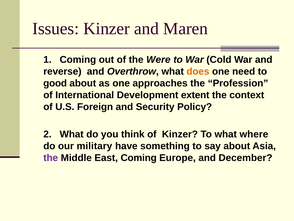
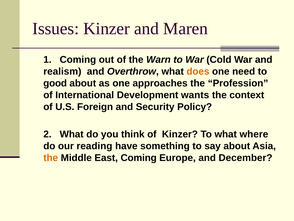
Were: Were -> Warn
reverse: reverse -> realism
extent: extent -> wants
military: military -> reading
the at (51, 157) colour: purple -> orange
